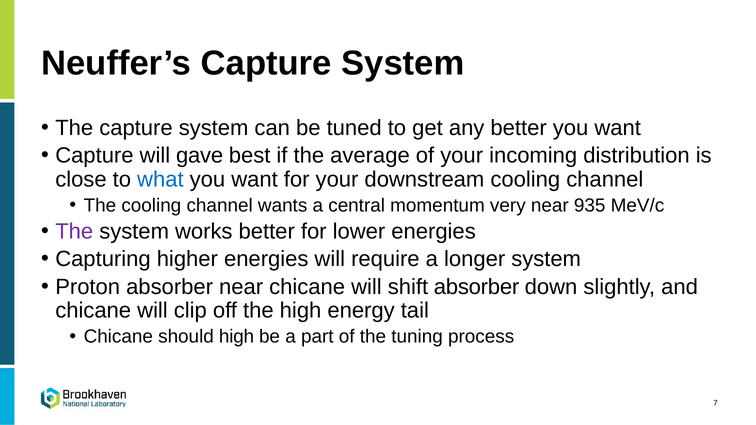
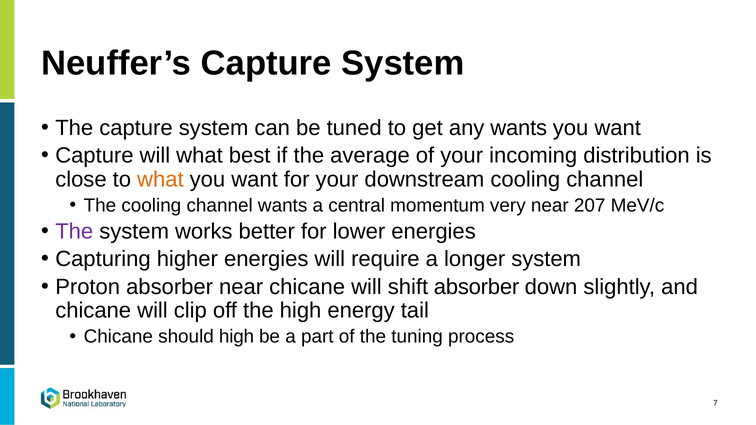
any better: better -> wants
will gave: gave -> what
what at (160, 179) colour: blue -> orange
935: 935 -> 207
